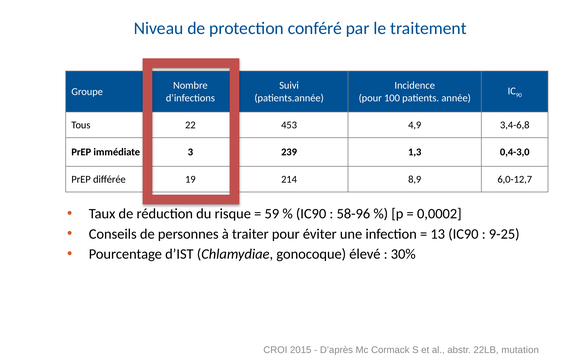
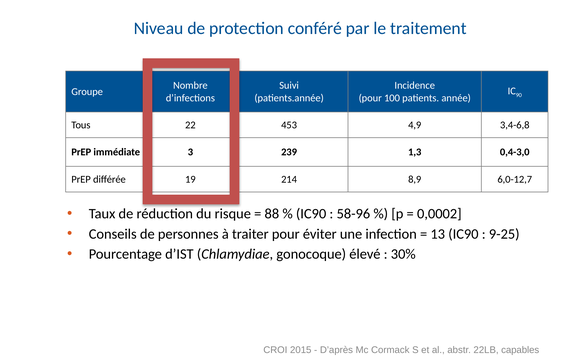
59: 59 -> 88
mutation: mutation -> capables
